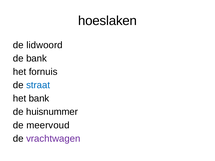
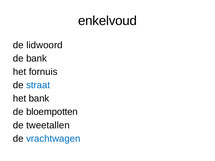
hoeslaken: hoeslaken -> enkelvoud
huisnummer: huisnummer -> bloempotten
meervoud: meervoud -> tweetallen
vrachtwagen colour: purple -> blue
